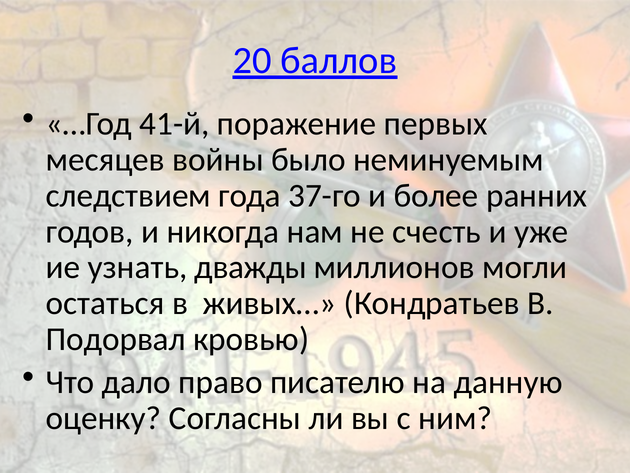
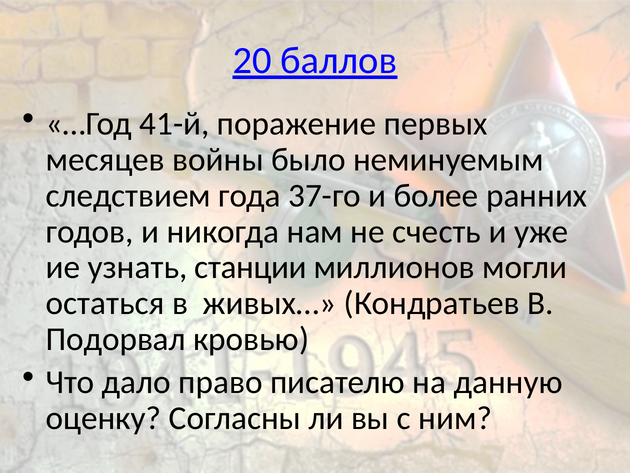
дважды: дважды -> станции
